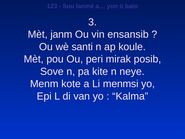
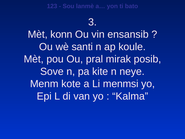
janm: janm -> konn
peri: peri -> pral
